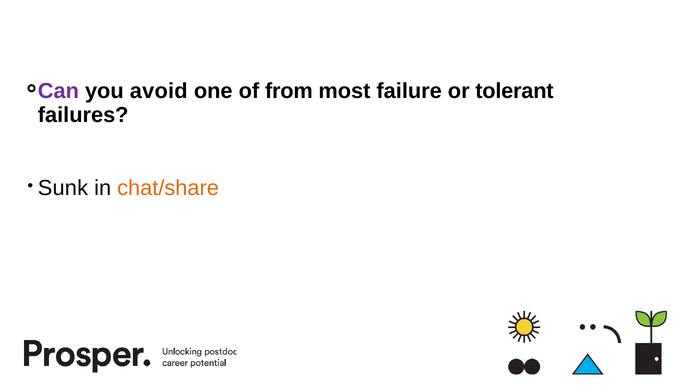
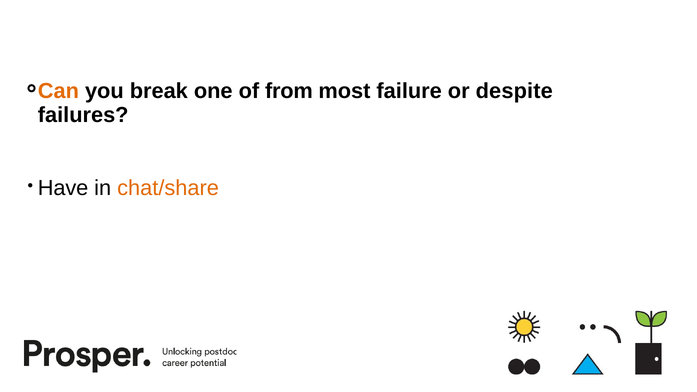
Can colour: purple -> orange
avoid: avoid -> break
tolerant: tolerant -> despite
Sunk: Sunk -> Have
